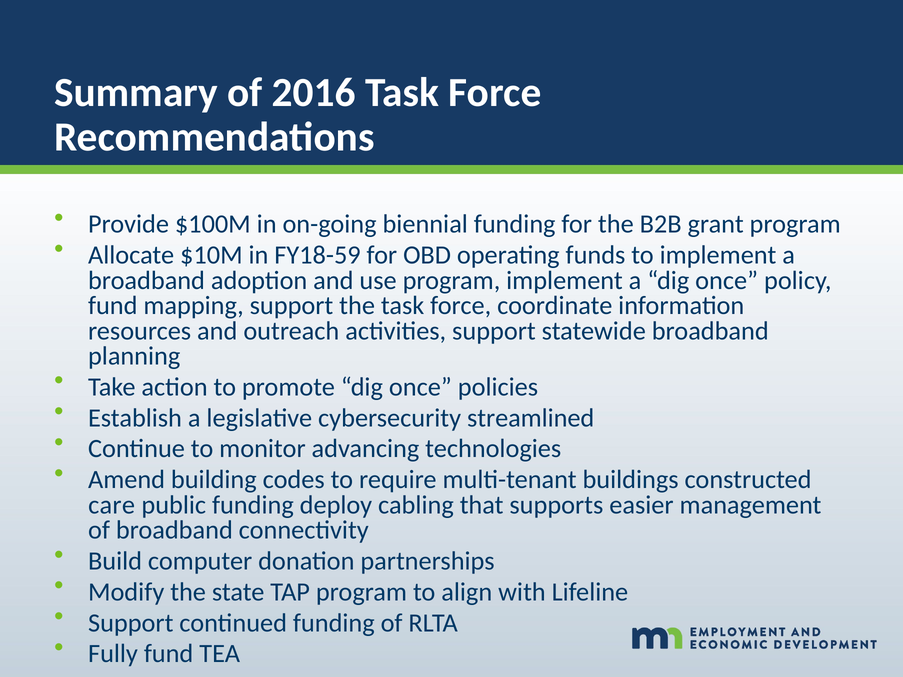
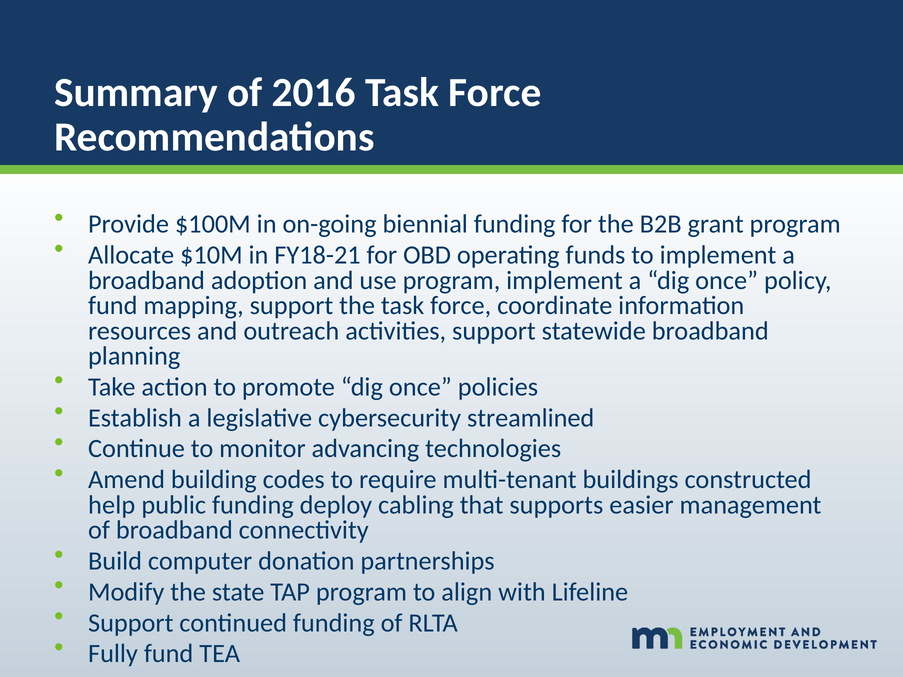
FY18-59: FY18-59 -> FY18-21
care: care -> help
